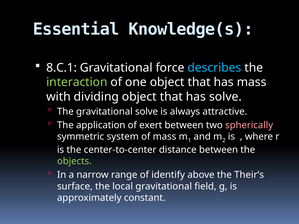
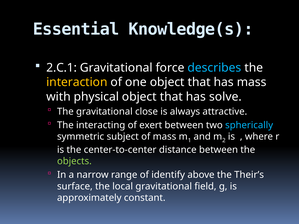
8.C.1: 8.C.1 -> 2.C.1
interaction colour: light green -> yellow
dividing: dividing -> physical
gravitational solve: solve -> close
application: application -> interacting
spherically colour: pink -> light blue
system: system -> subject
